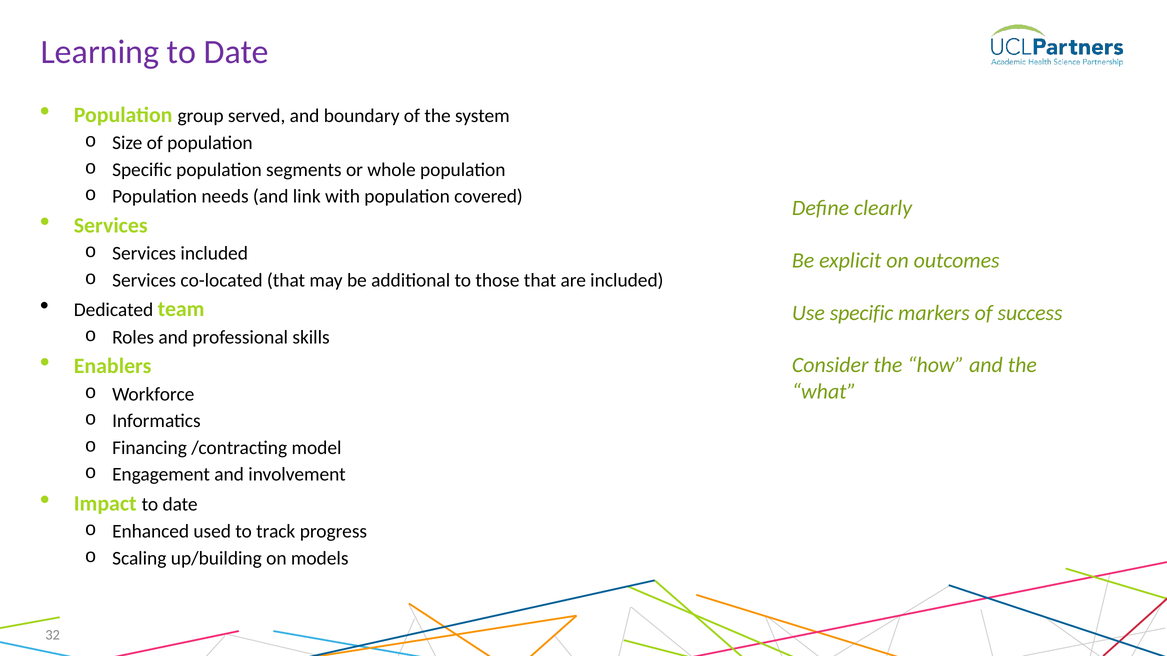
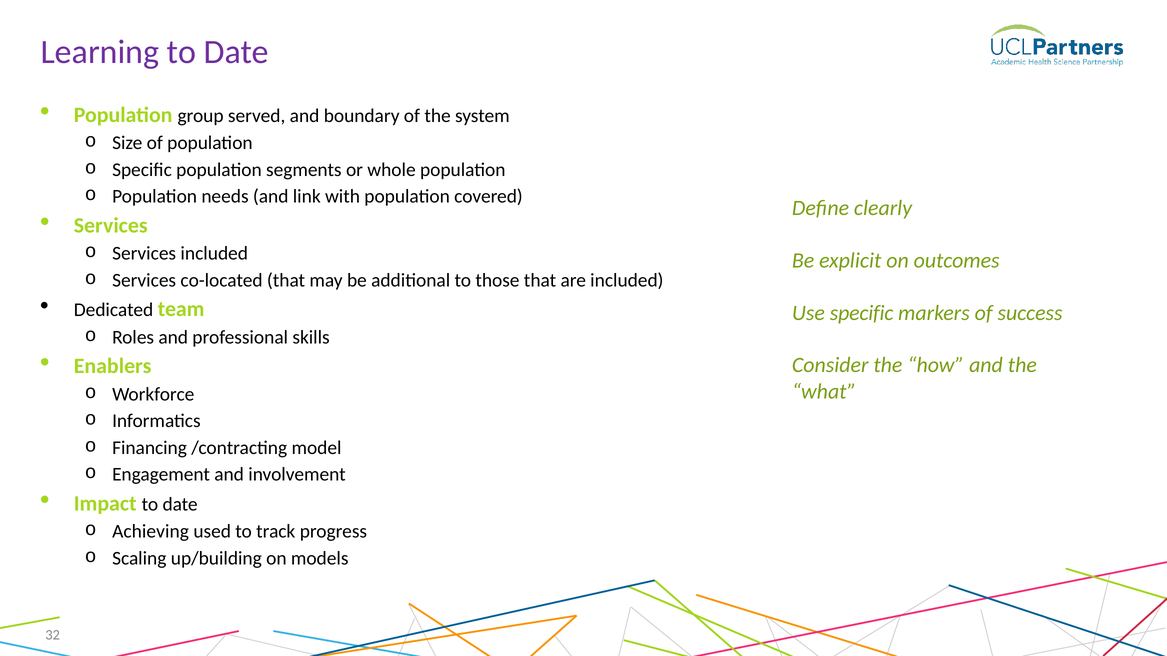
Enhanced: Enhanced -> Achieving
